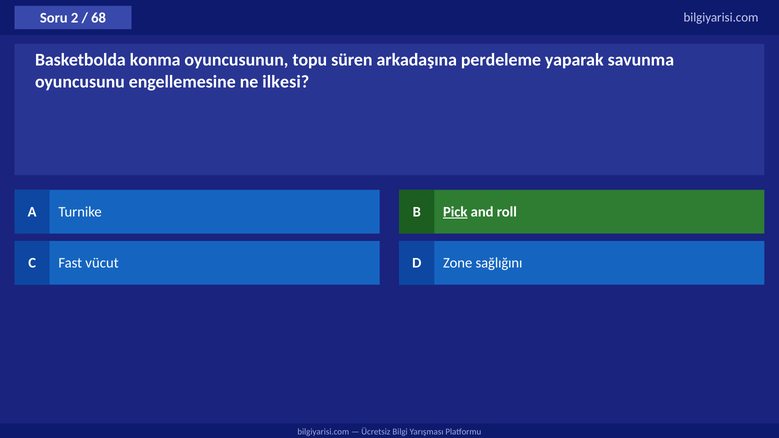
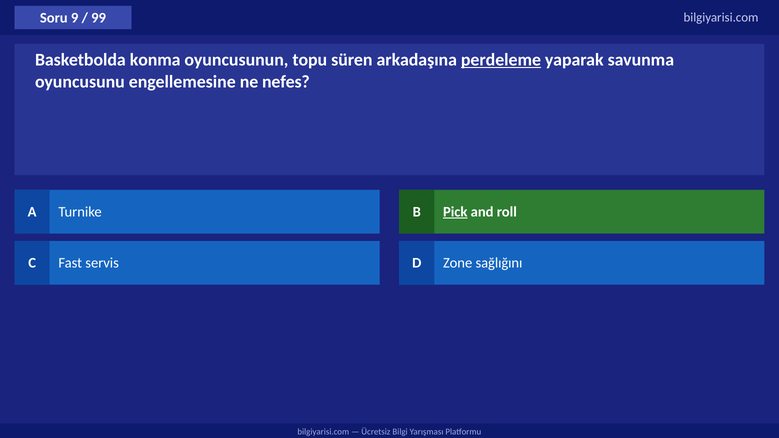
2: 2 -> 9
68: 68 -> 99
perdeleme underline: none -> present
ilkesi: ilkesi -> nefes
vücut: vücut -> servis
